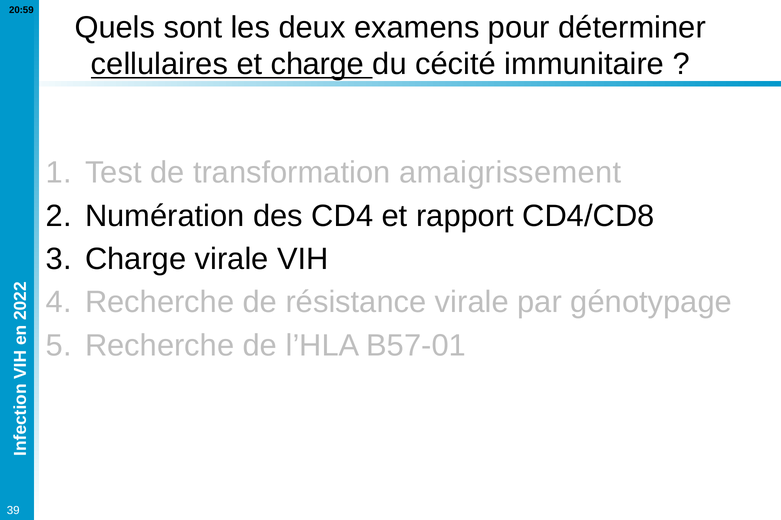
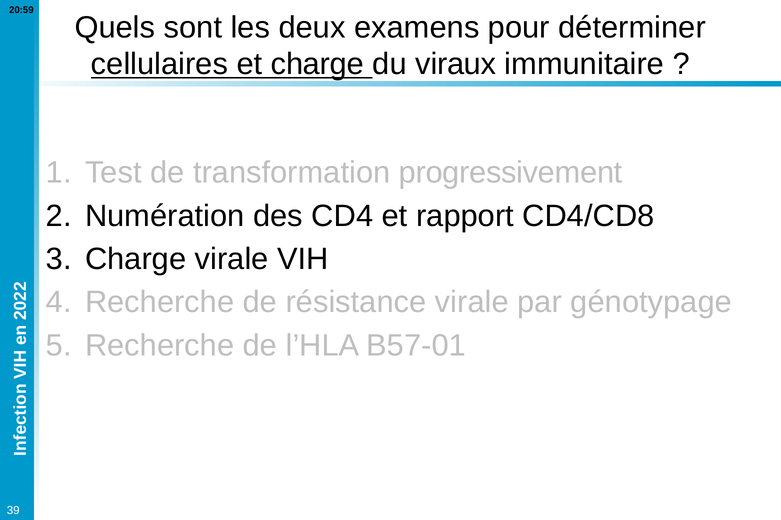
cécité: cécité -> viraux
amaigrissement: amaigrissement -> progressivement
